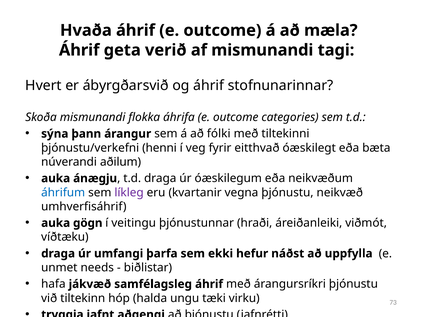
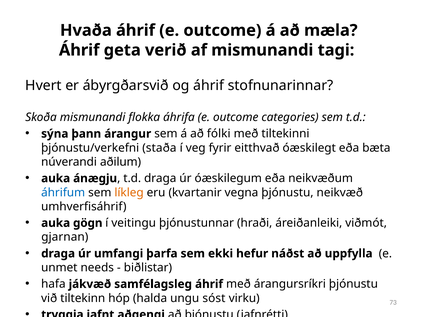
henni: henni -> staða
líkleg colour: purple -> orange
víðtæku: víðtæku -> gjarnan
tæki: tæki -> sóst
